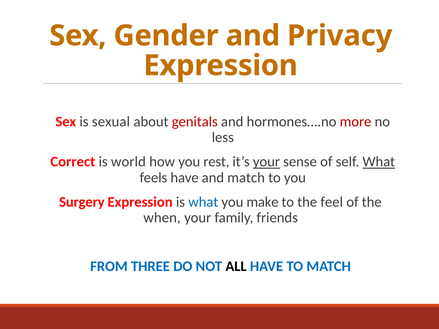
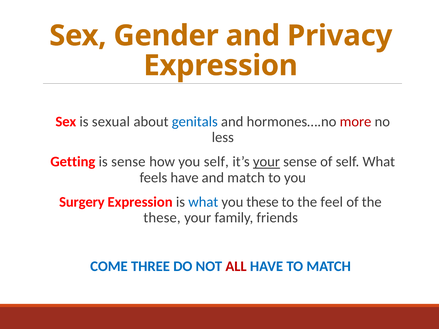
genitals colour: red -> blue
Correct: Correct -> Getting
is world: world -> sense
you rest: rest -> self
What at (379, 162) underline: present -> none
you make: make -> these
when at (162, 218): when -> these
FROM: FROM -> COME
ALL colour: black -> red
